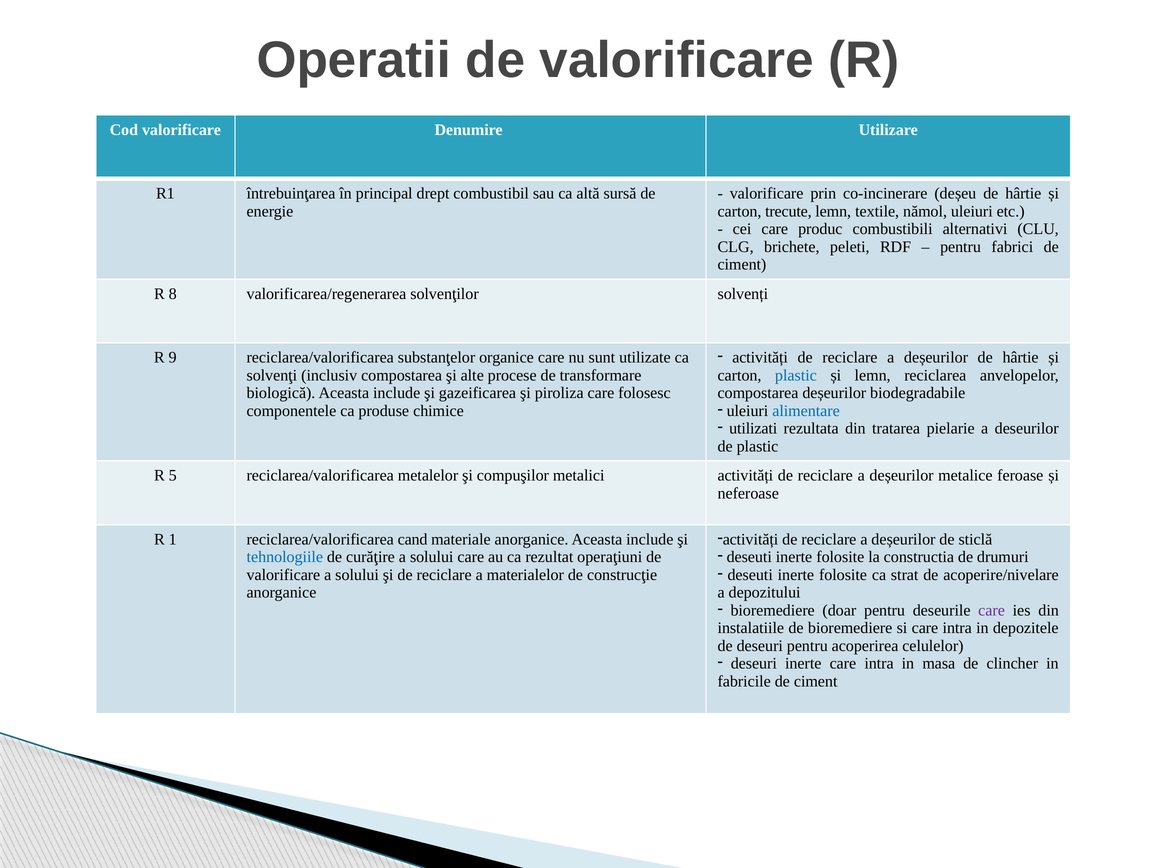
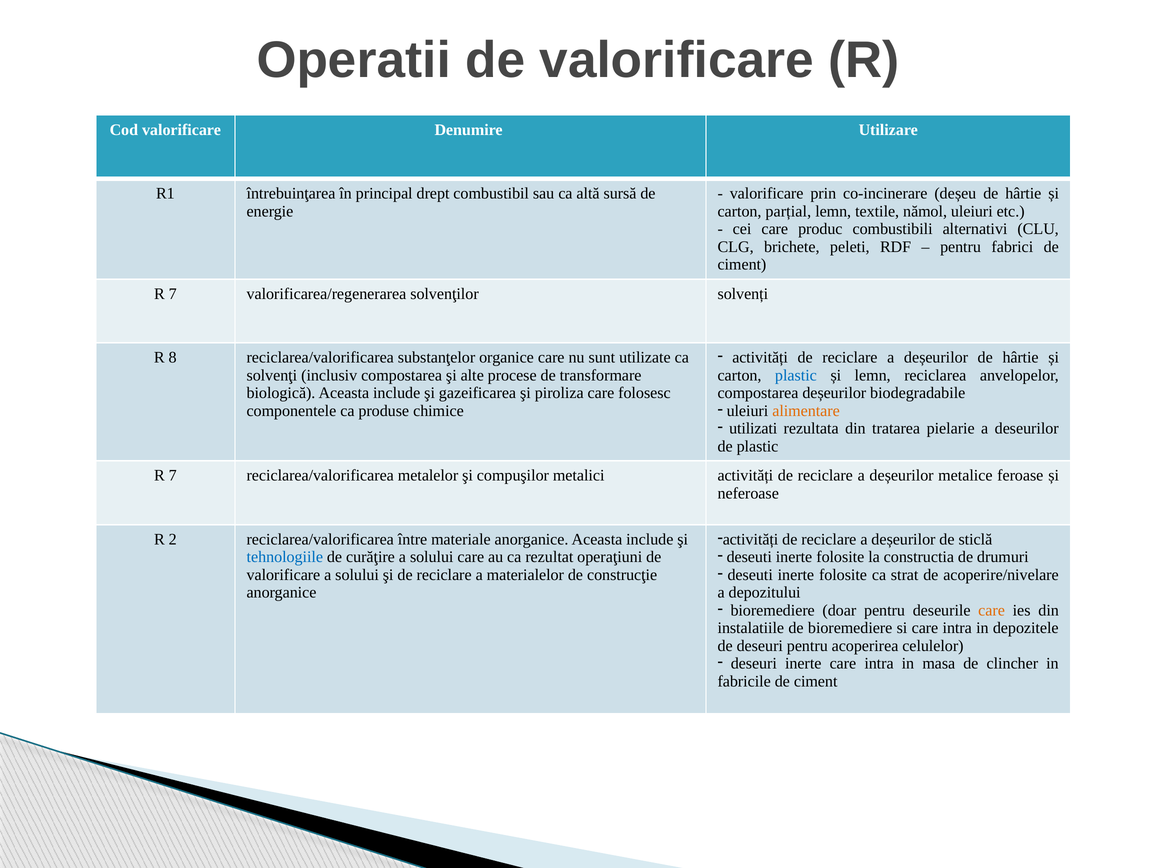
trecute: trecute -> parțial
8 at (173, 294): 8 -> 7
9: 9 -> 8
alimentare colour: blue -> orange
5 at (173, 475): 5 -> 7
1: 1 -> 2
cand: cand -> între
care at (992, 610) colour: purple -> orange
